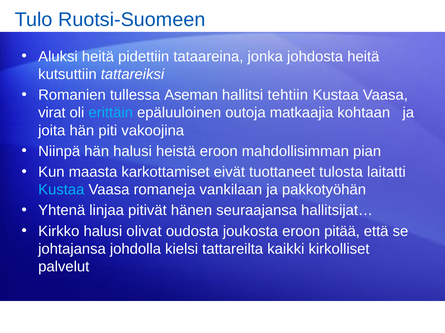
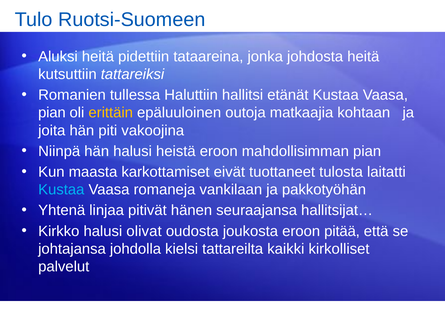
Aseman: Aseman -> Haluttiin
tehtiin: tehtiin -> etänät
virat at (52, 113): virat -> pian
erittäin colour: light blue -> yellow
